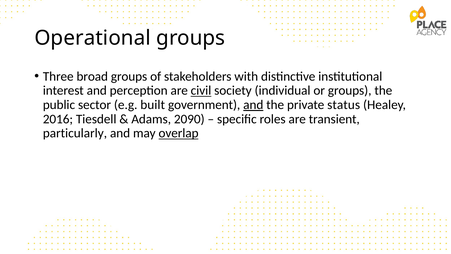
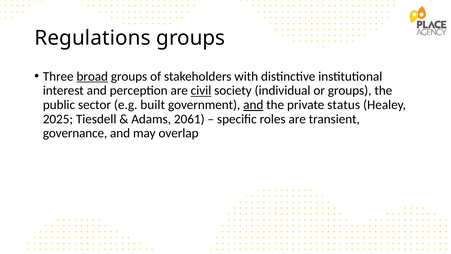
Operational: Operational -> Regulations
broad underline: none -> present
2016: 2016 -> 2025
2090: 2090 -> 2061
particularly: particularly -> governance
overlap underline: present -> none
